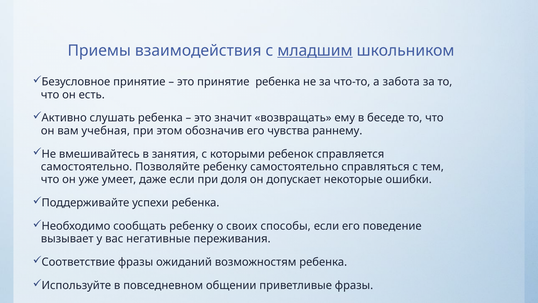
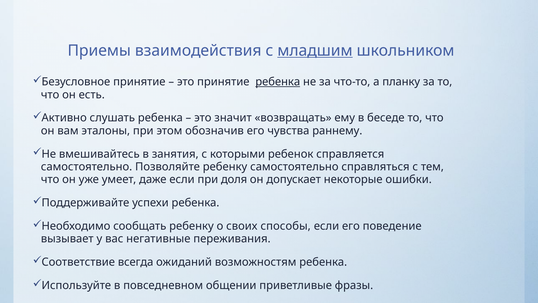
ребенка at (278, 82) underline: none -> present
забота: забота -> планку
учебная: учебная -> эталоны
Соответствие фразы: фразы -> всегда
